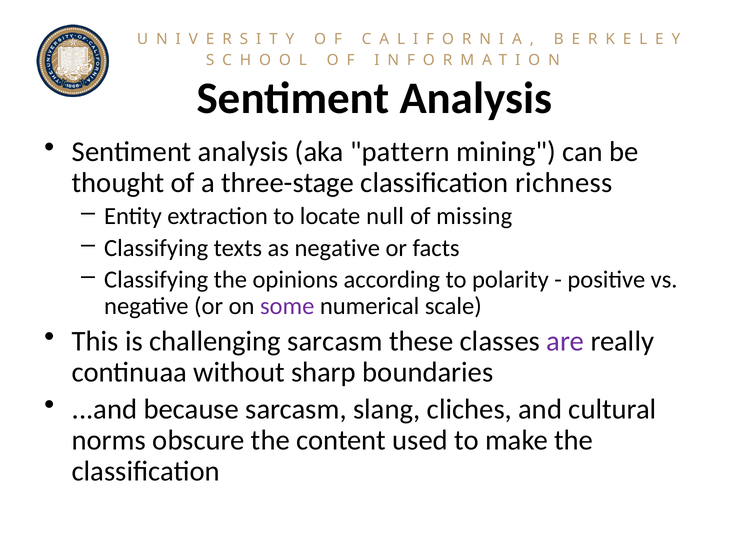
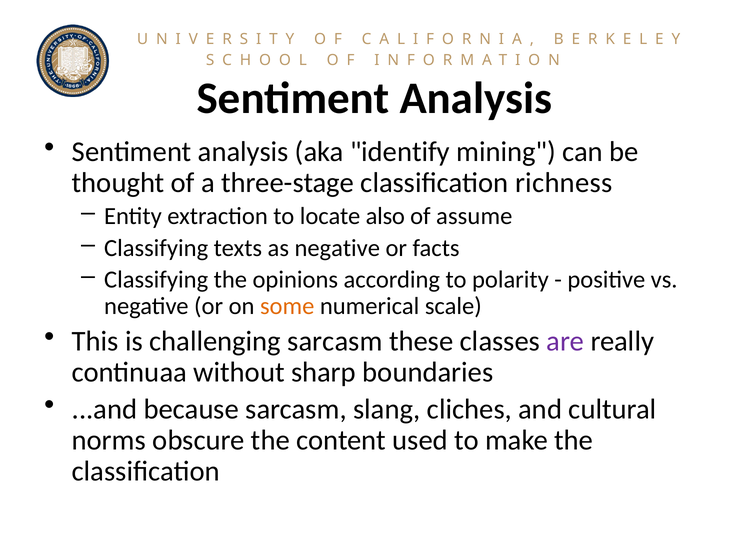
pattern: pattern -> identify
null: null -> also
missing: missing -> assume
some colour: purple -> orange
